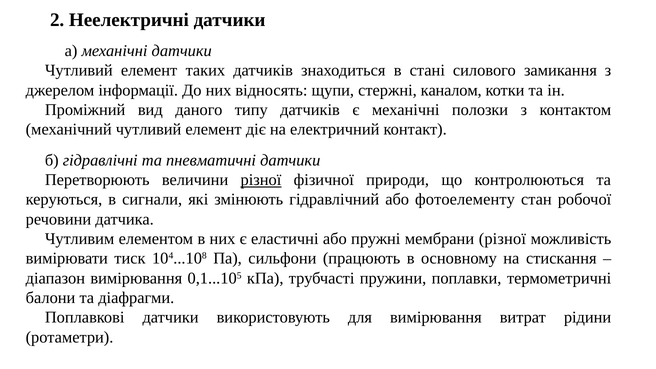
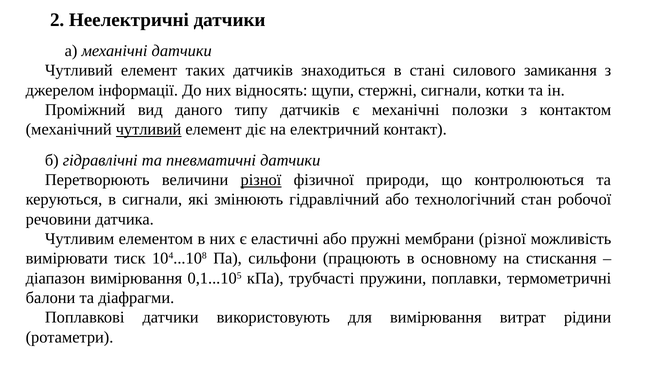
стержні каналом: каналом -> сигнали
чутливий at (149, 130) underline: none -> present
фотоелементу: фотоелементу -> технологічний
